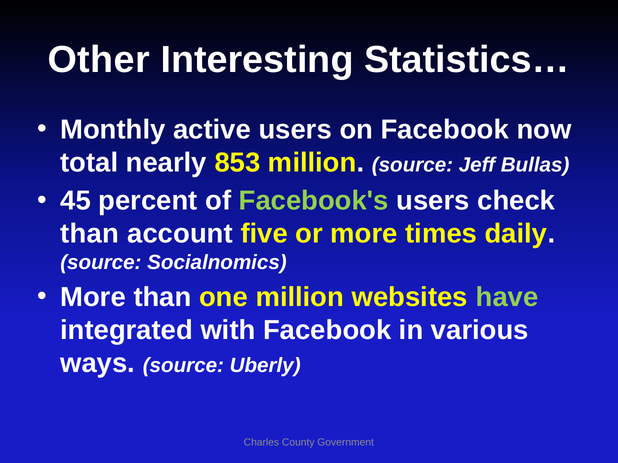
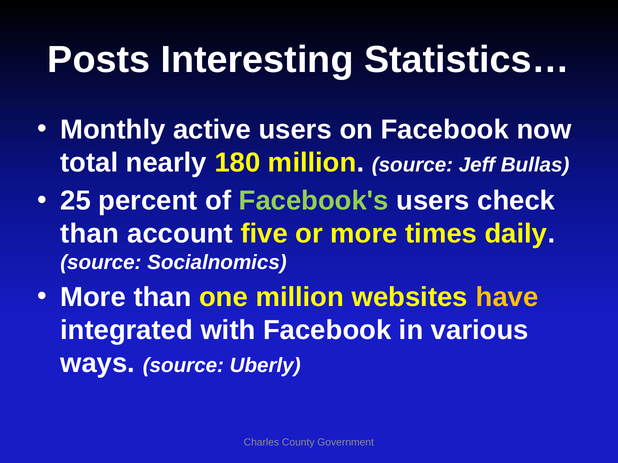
Other: Other -> Posts
853: 853 -> 180
45: 45 -> 25
have colour: light green -> yellow
